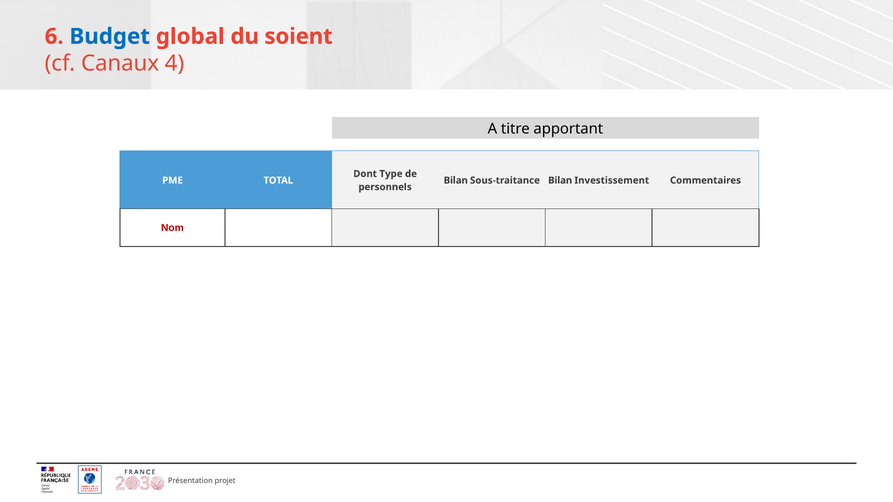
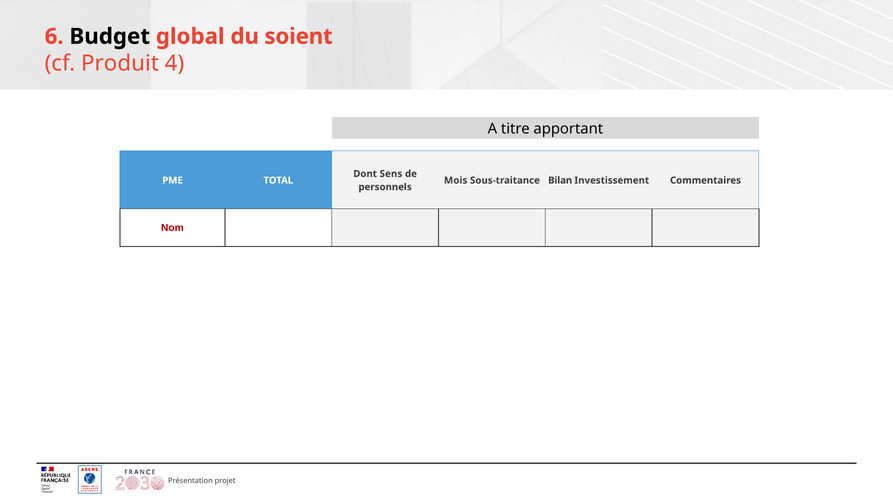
Budget colour: blue -> black
Canaux: Canaux -> Produit
Type: Type -> Sens
Bilan at (456, 180): Bilan -> Mois
